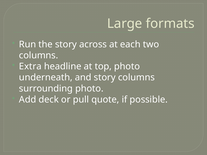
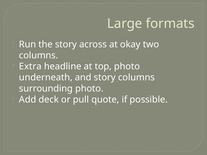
each: each -> okay
